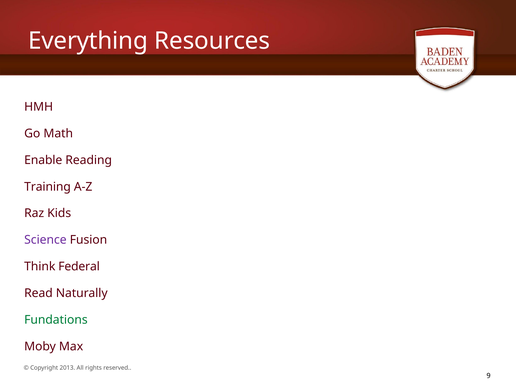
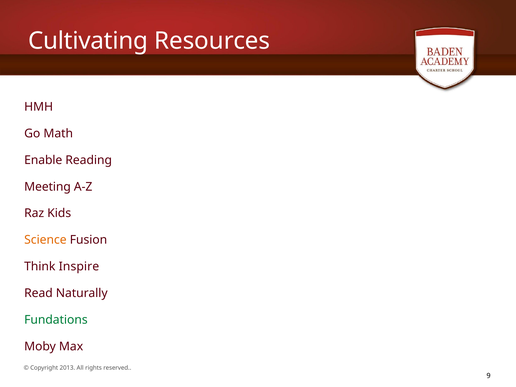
Everything: Everything -> Cultivating
Training: Training -> Meeting
Science colour: purple -> orange
Federal: Federal -> Inspire
